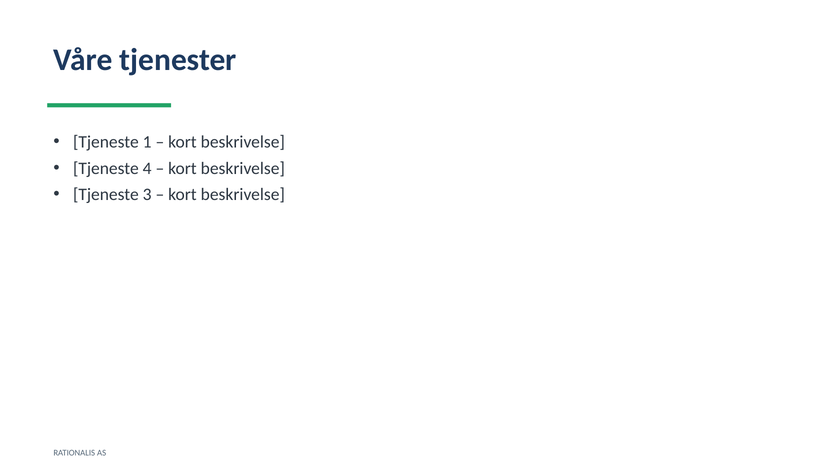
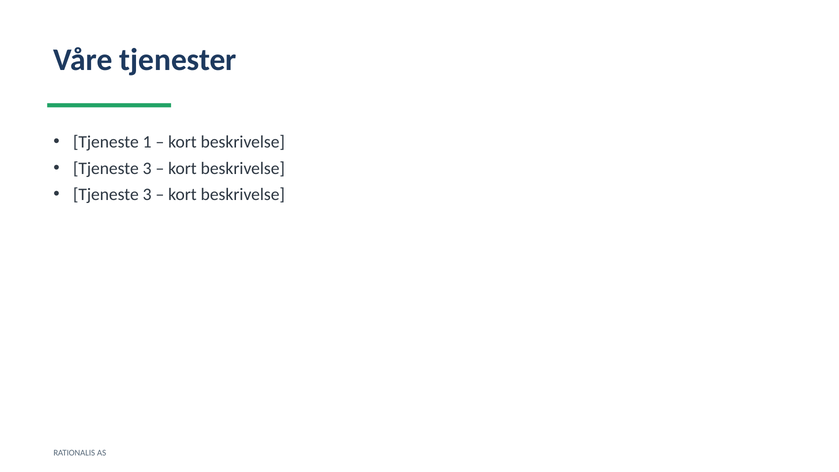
4 at (147, 168): 4 -> 3
